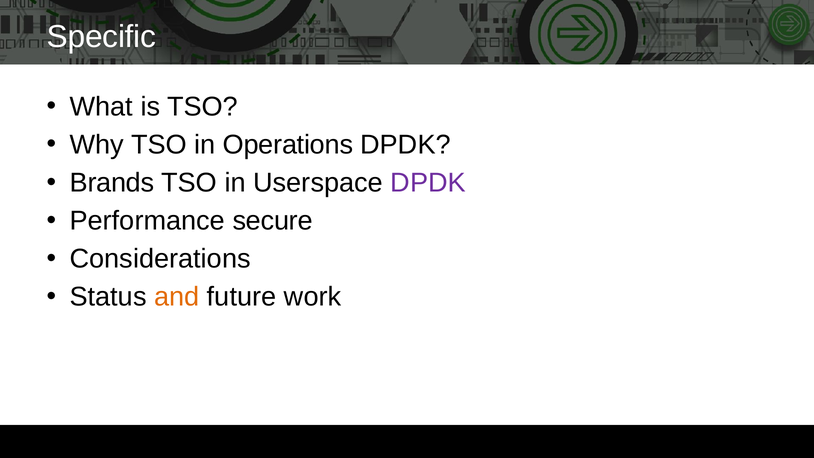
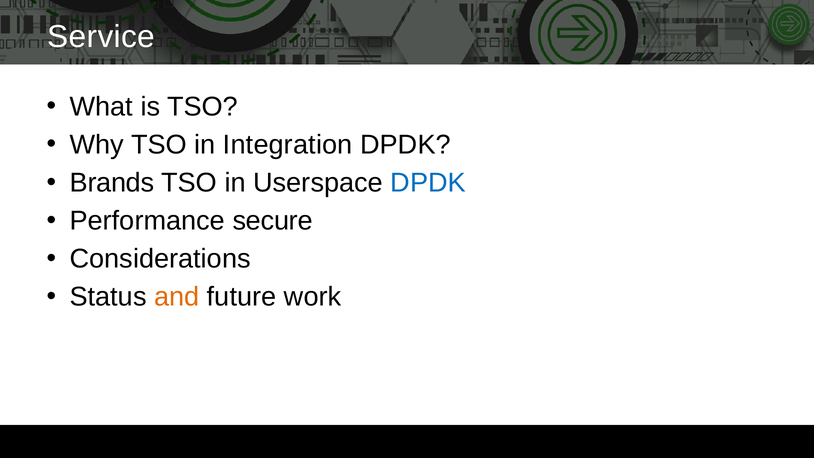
Specific: Specific -> Service
Operations: Operations -> Integration
DPDK at (428, 183) colour: purple -> blue
